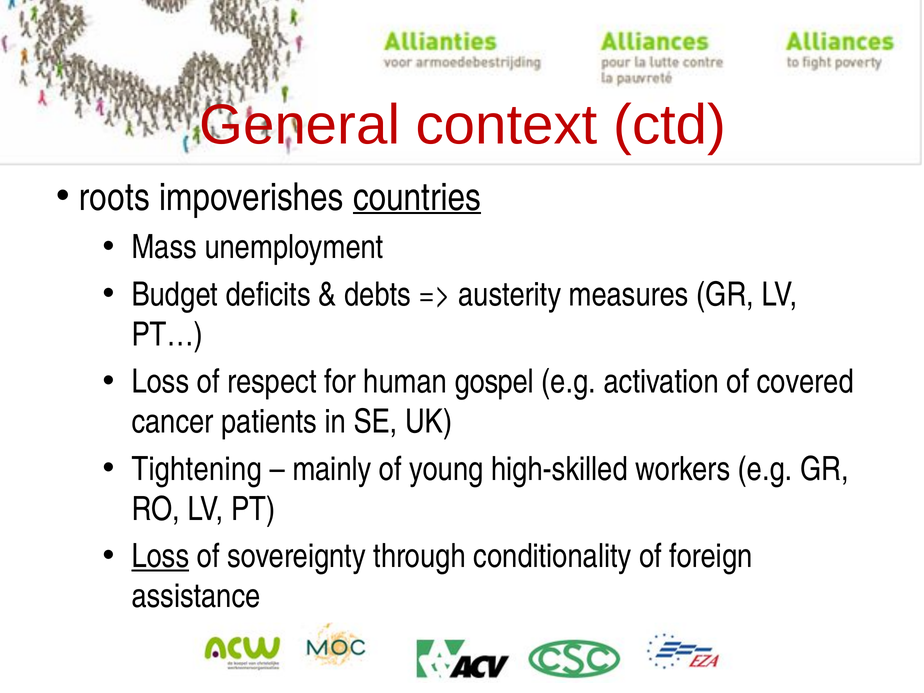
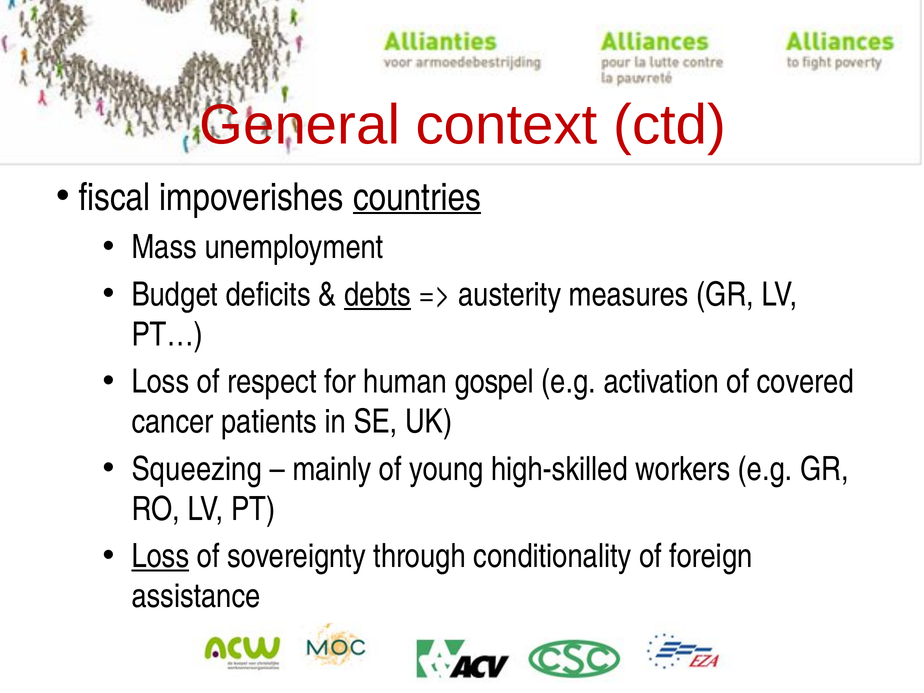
roots: roots -> fiscal
debts underline: none -> present
Tightening: Tightening -> Squeezing
